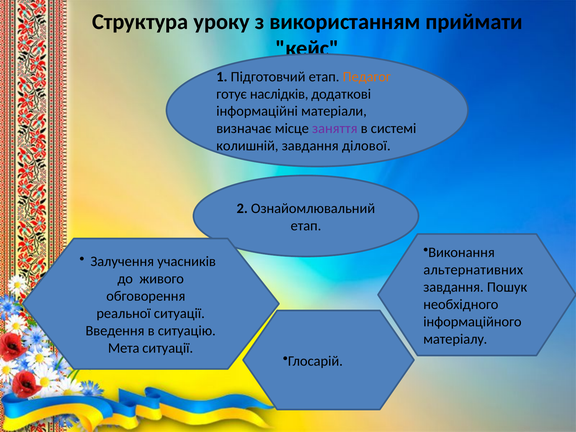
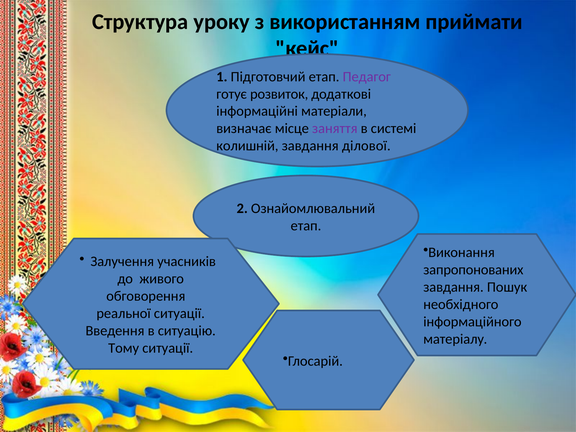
Педагог colour: orange -> purple
наслідків: наслідків -> розвиток
альтернативних: альтернативних -> запропонованих
Мета: Мета -> Тому
